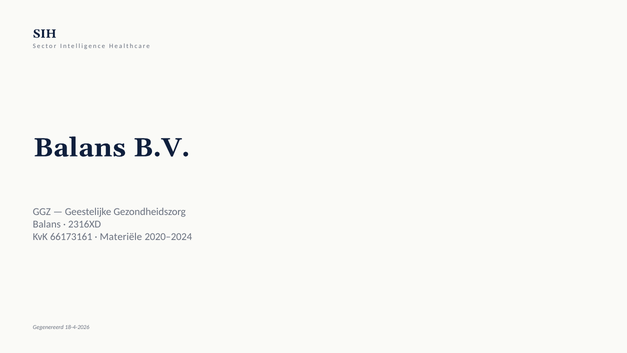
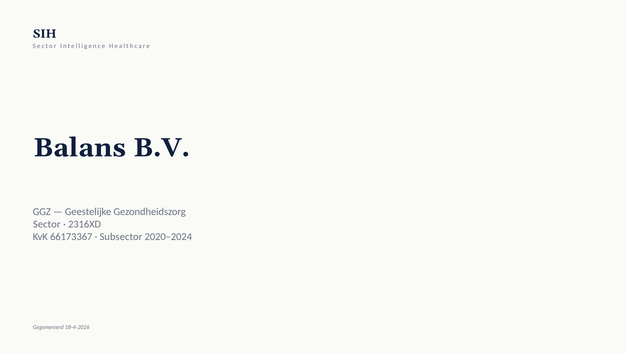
Balans at (47, 224): Balans -> Sector
66173161: 66173161 -> 66173367
Materiële: Materiële -> Subsector
